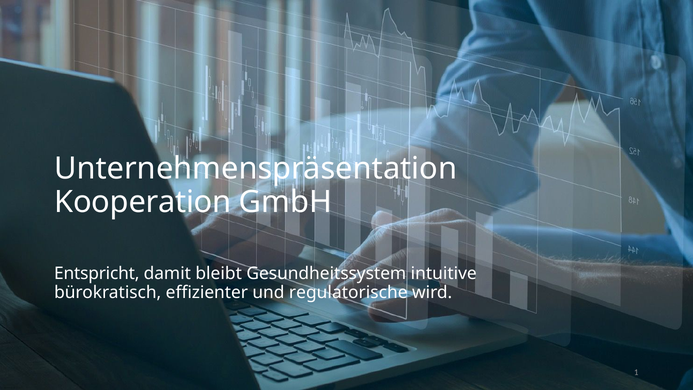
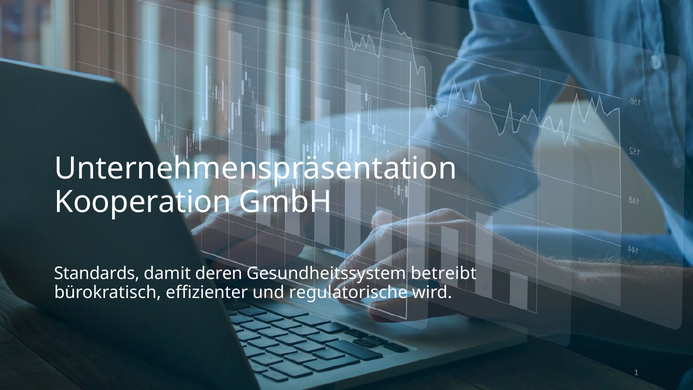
Entspricht: Entspricht -> Standards
bleibt: bleibt -> deren
intuitive: intuitive -> betreibt
